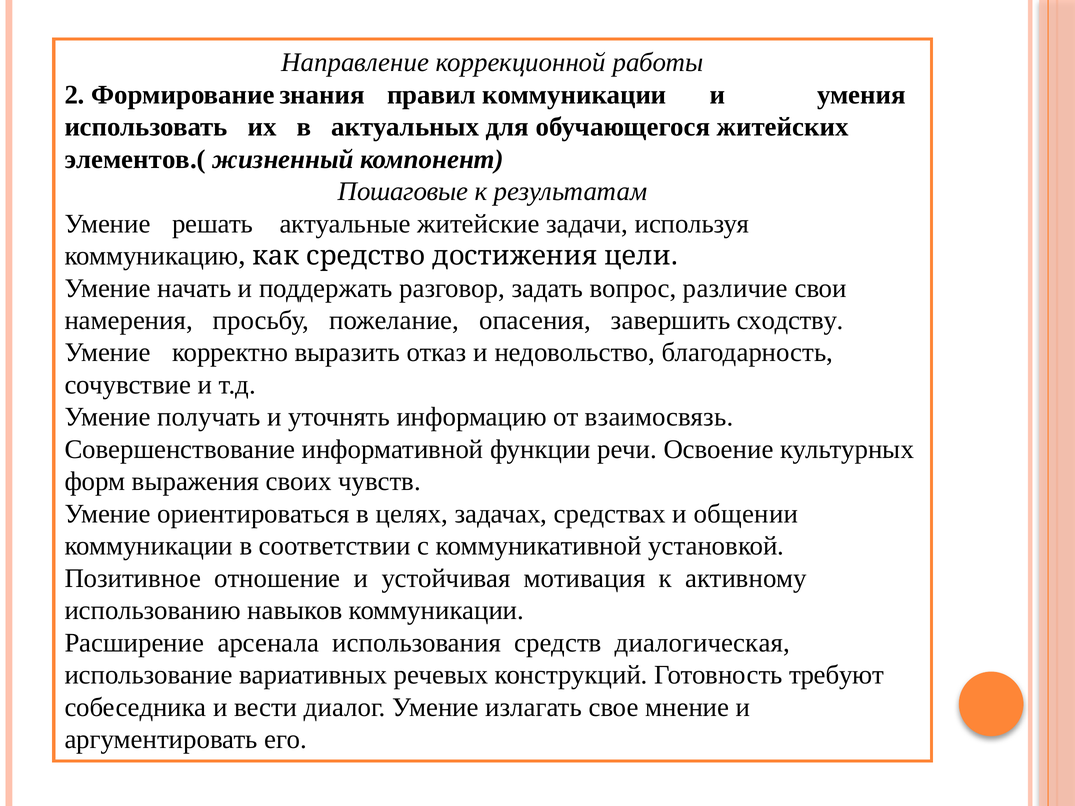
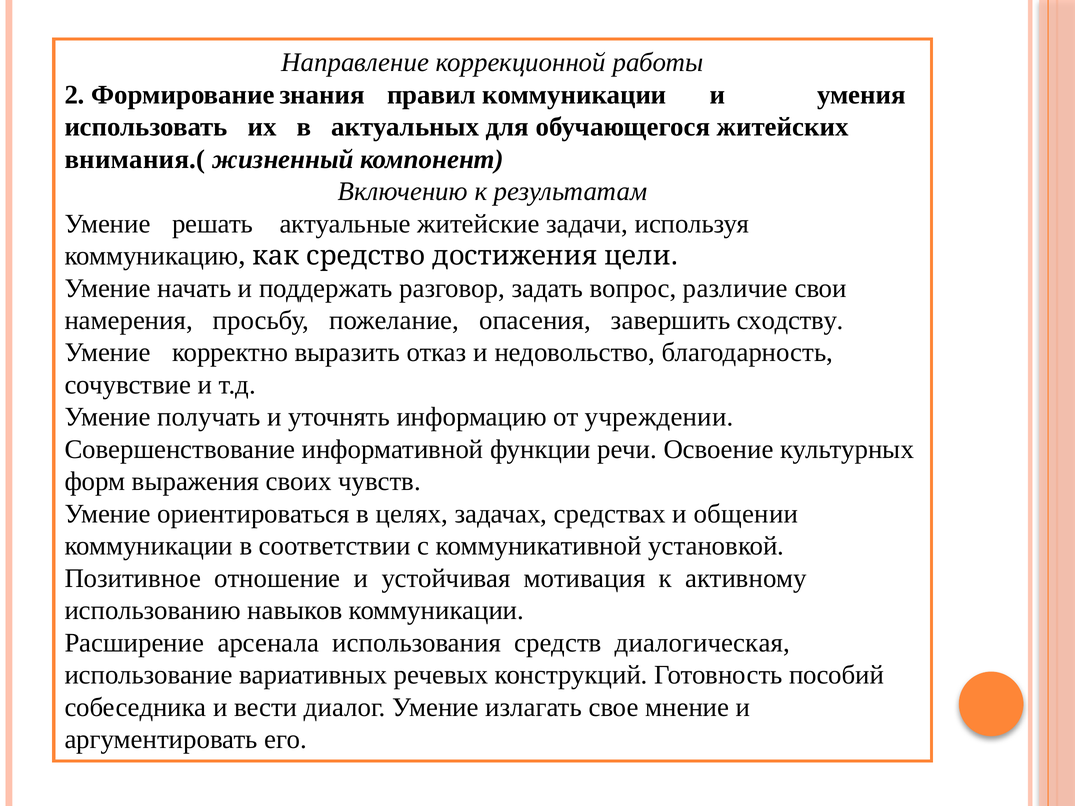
элементов.(: элементов.( -> внимания.(
Пошаговые: Пошаговые -> Включению
взаимосвязь: взаимосвязь -> учреждении
требуют: требуют -> пособий
